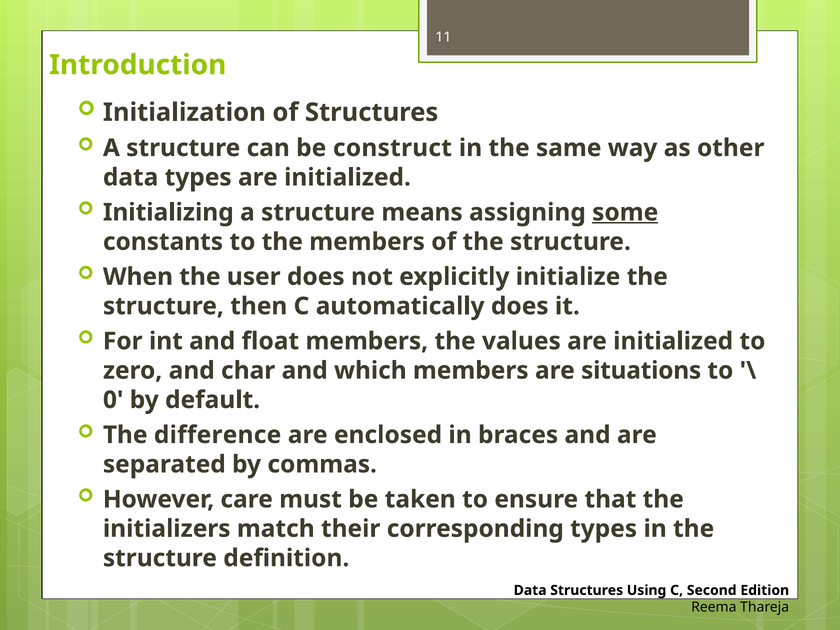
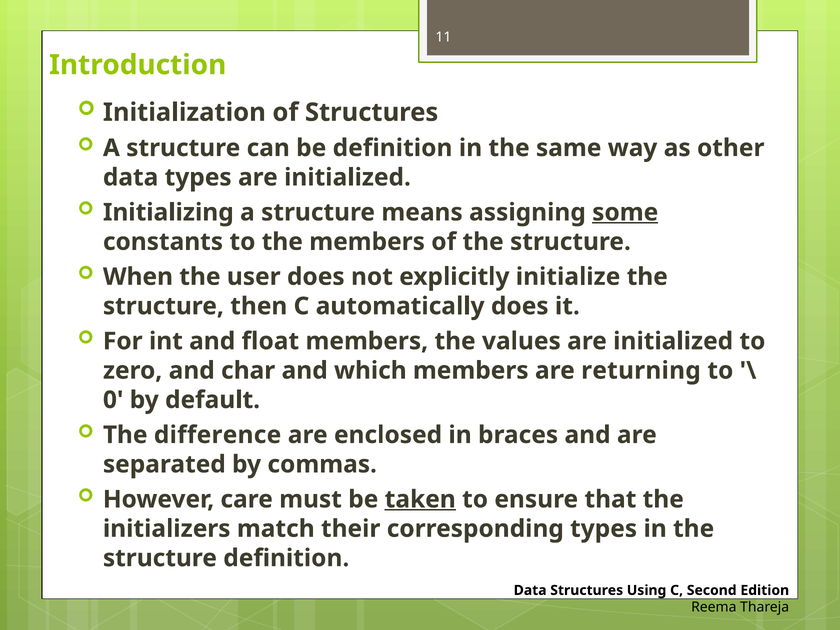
be construct: construct -> definition
situations: situations -> returning
taken underline: none -> present
